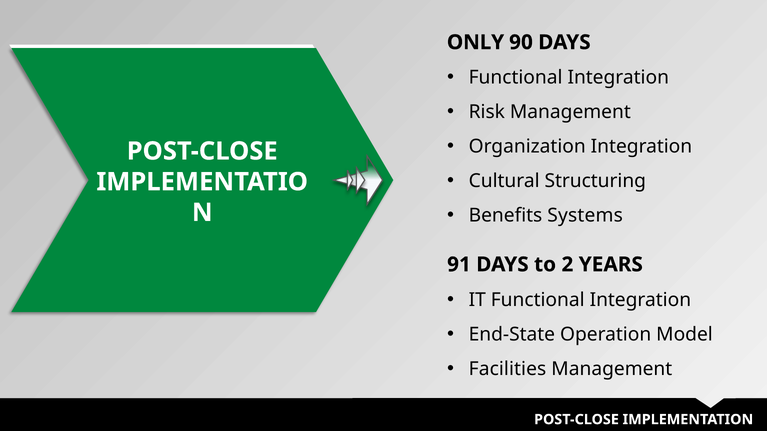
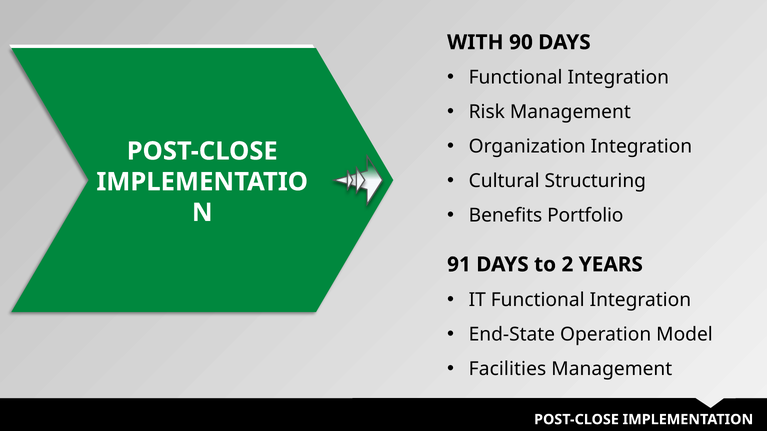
ONLY: ONLY -> WITH
Systems: Systems -> Portfolio
